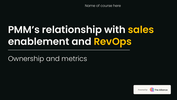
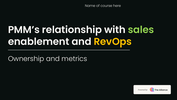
sales colour: yellow -> light green
